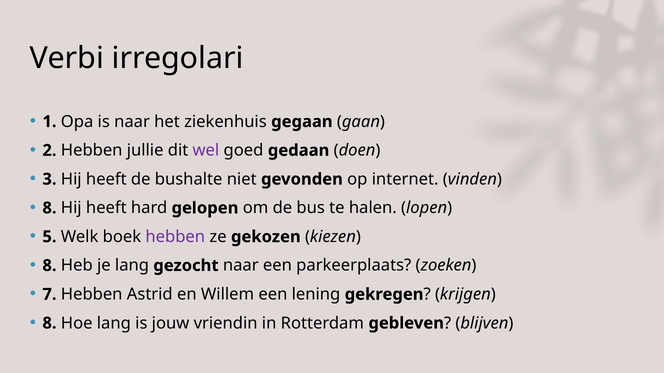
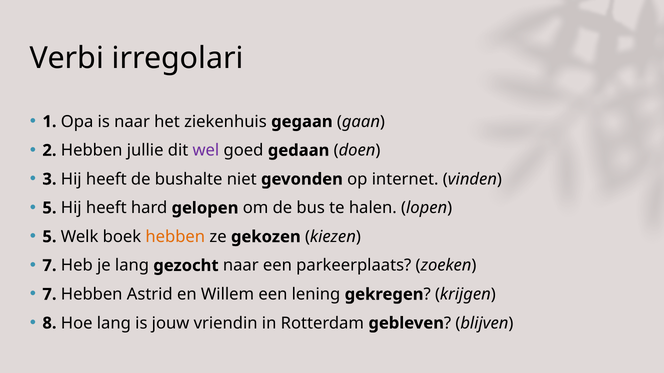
8 at (49, 208): 8 -> 5
hebben at (175, 237) colour: purple -> orange
8 at (49, 266): 8 -> 7
